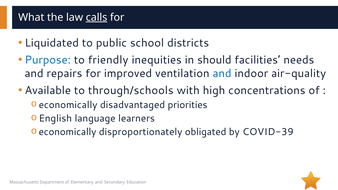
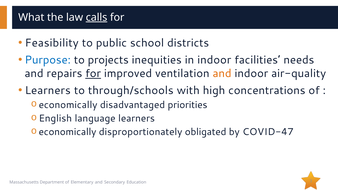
Liquidated: Liquidated -> Feasibility
friendly: friendly -> projects
in should: should -> indoor
for at (93, 73) underline: none -> present
and at (222, 73) colour: blue -> orange
Available at (48, 91): Available -> Learners
COVID-39: COVID-39 -> COVID-47
